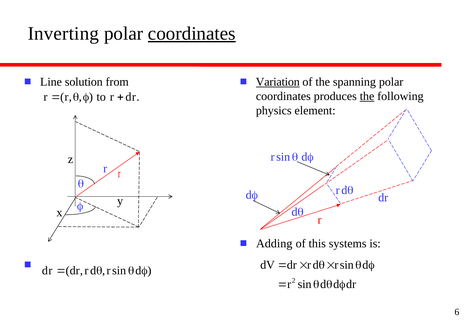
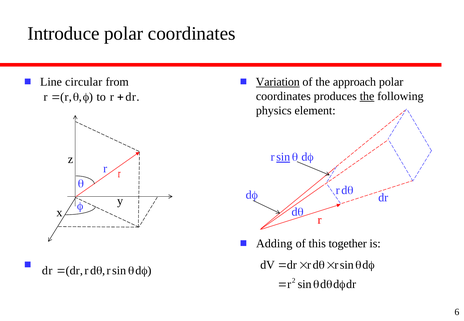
Inverting: Inverting -> Introduce
coordinates at (192, 34) underline: present -> none
solution: solution -> circular
spanning: spanning -> approach
sin at (283, 157) underline: none -> present
systems: systems -> together
